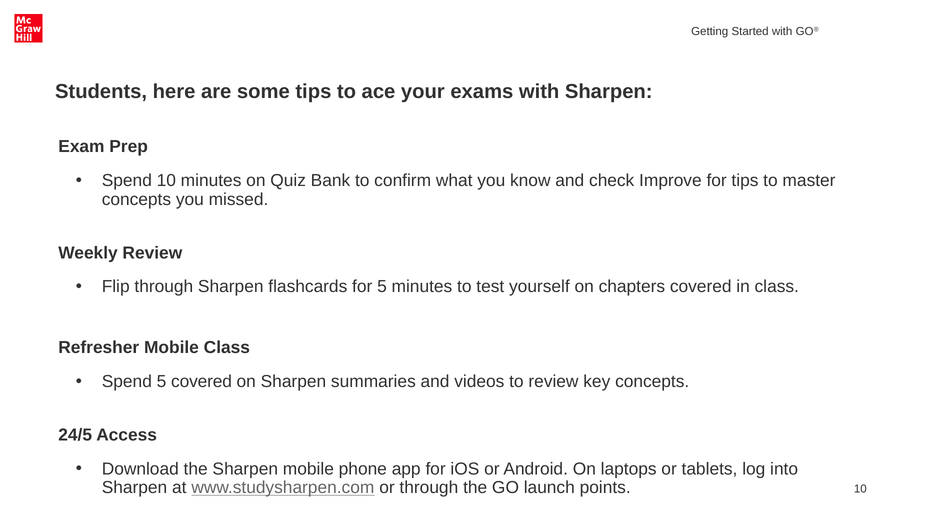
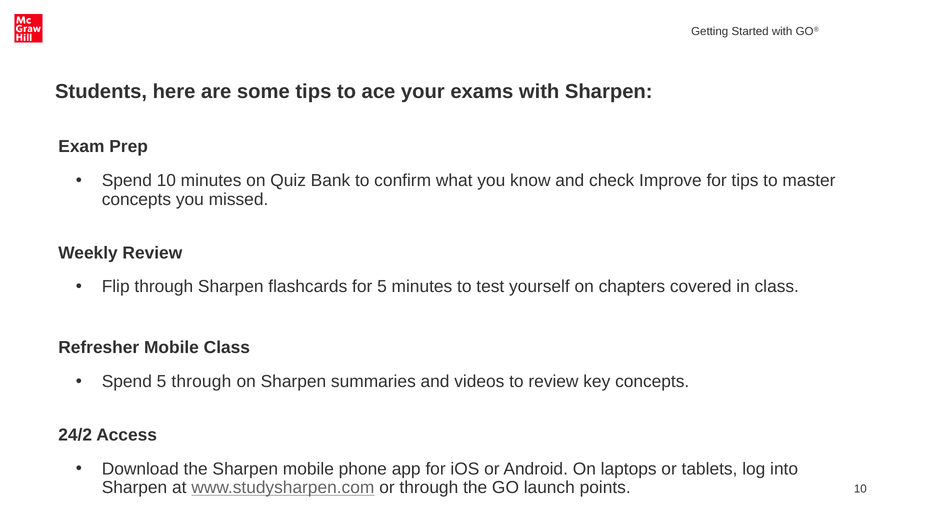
5 covered: covered -> through
24/5: 24/5 -> 24/2
